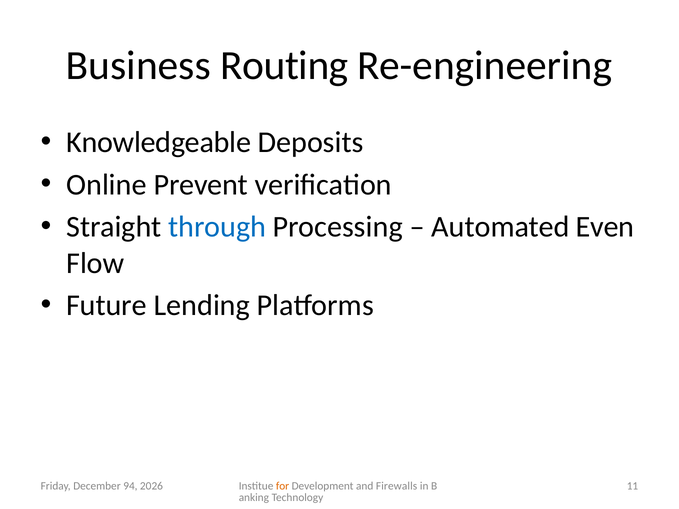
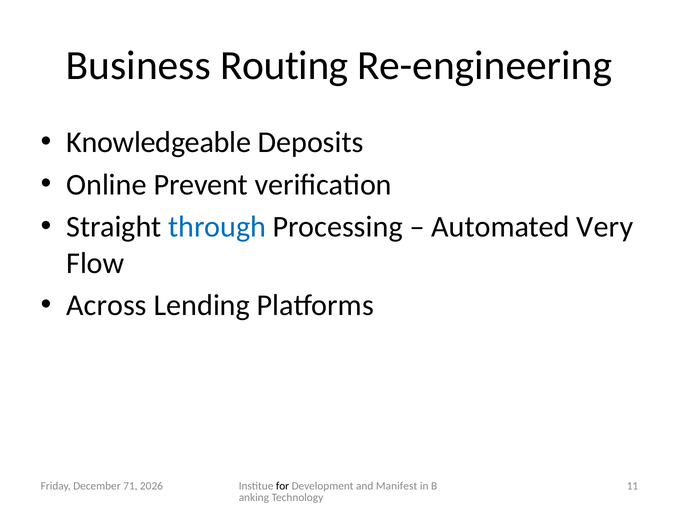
Even: Even -> Very
Future: Future -> Across
94: 94 -> 71
for colour: orange -> black
Firewalls: Firewalls -> Manifest
